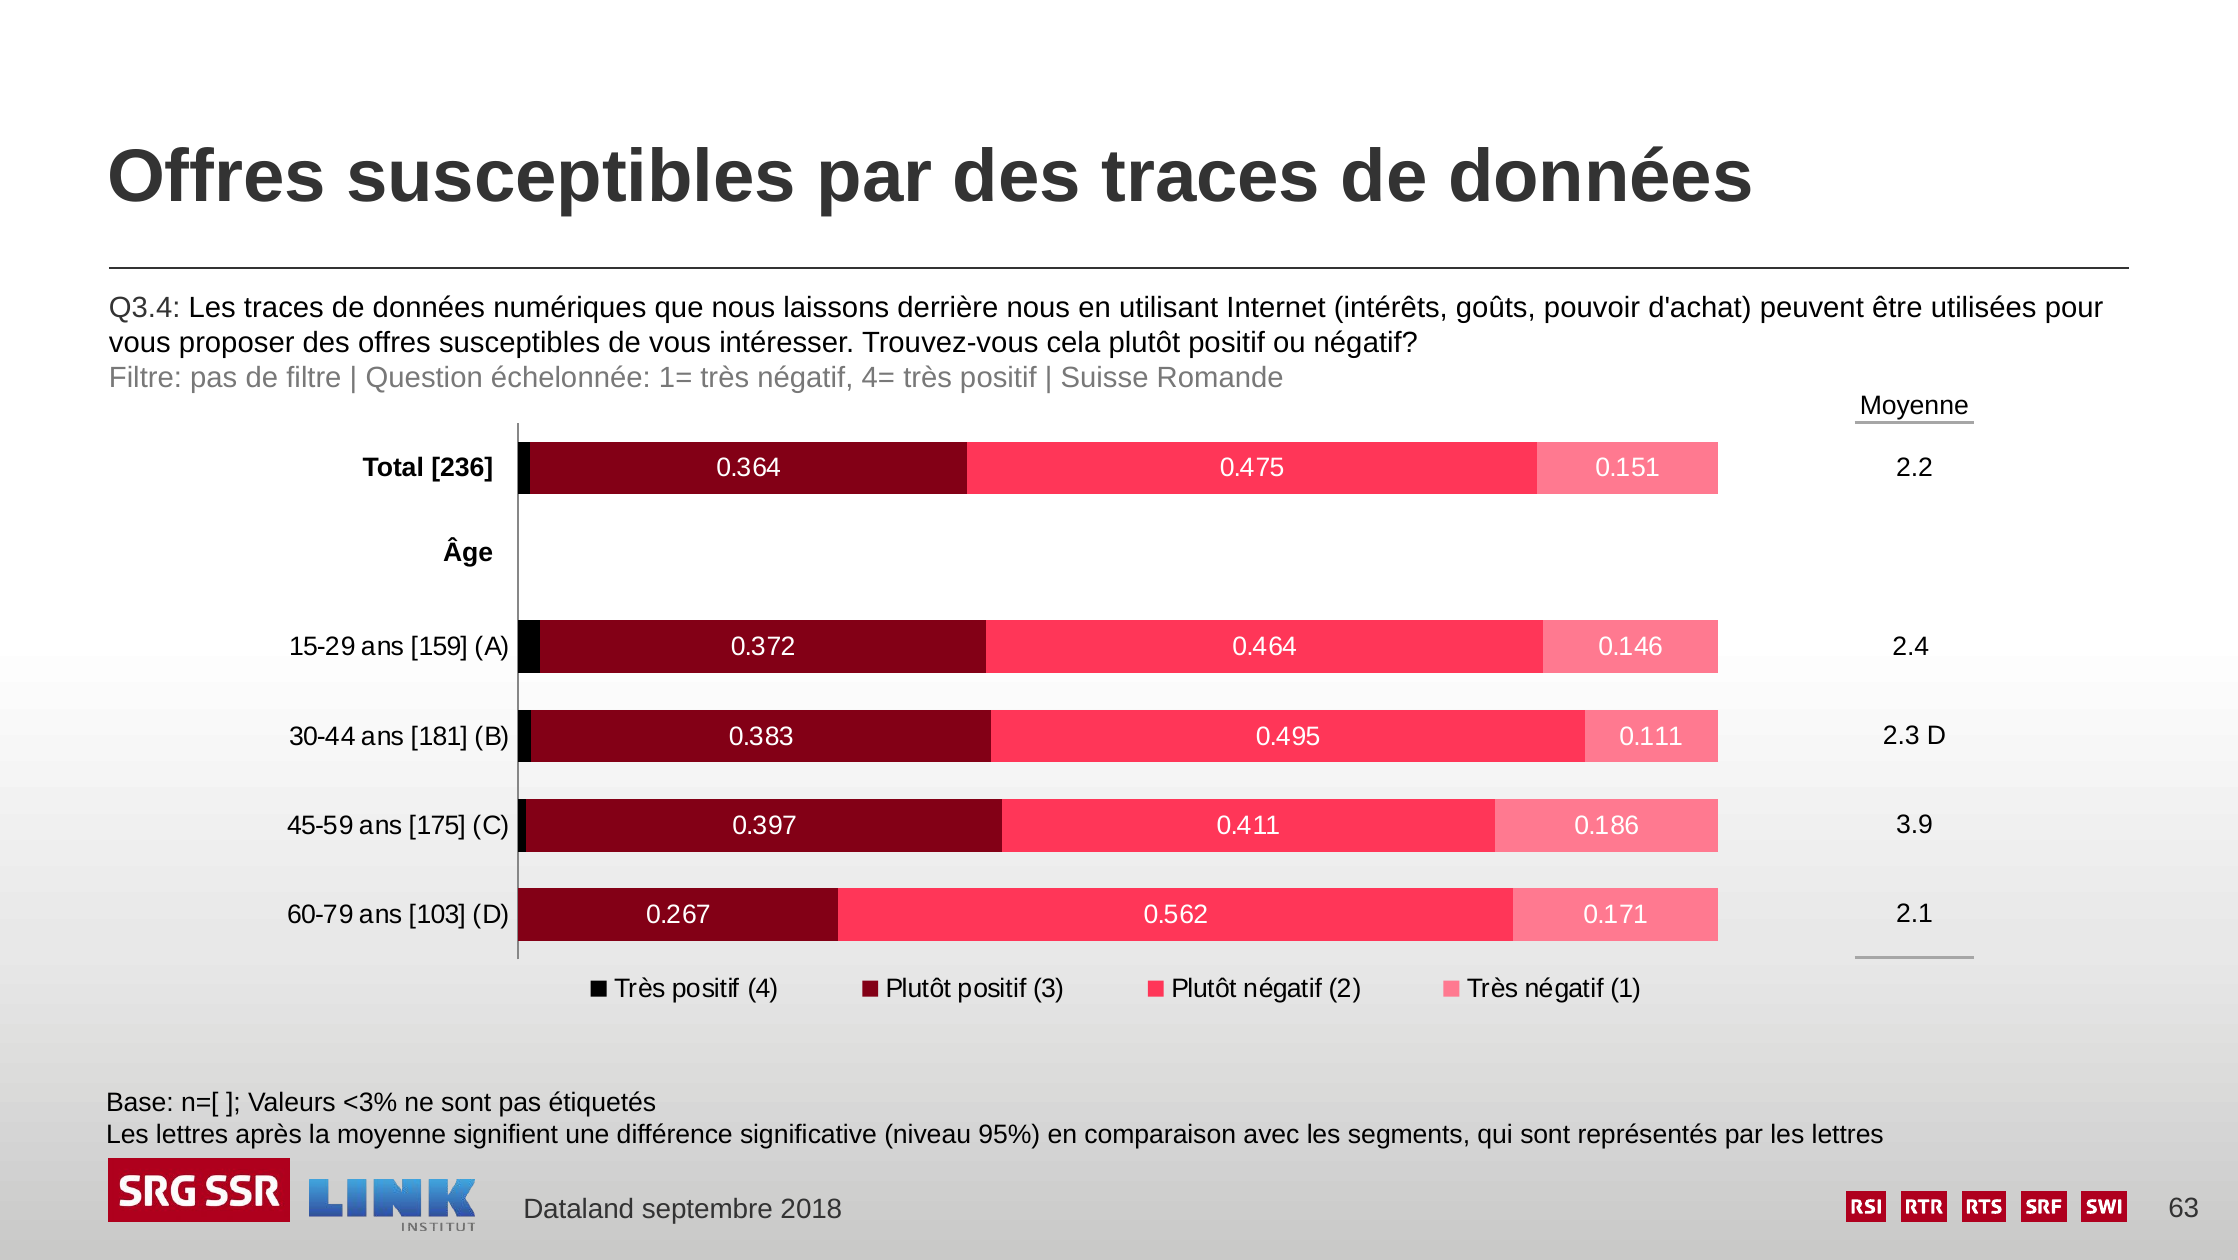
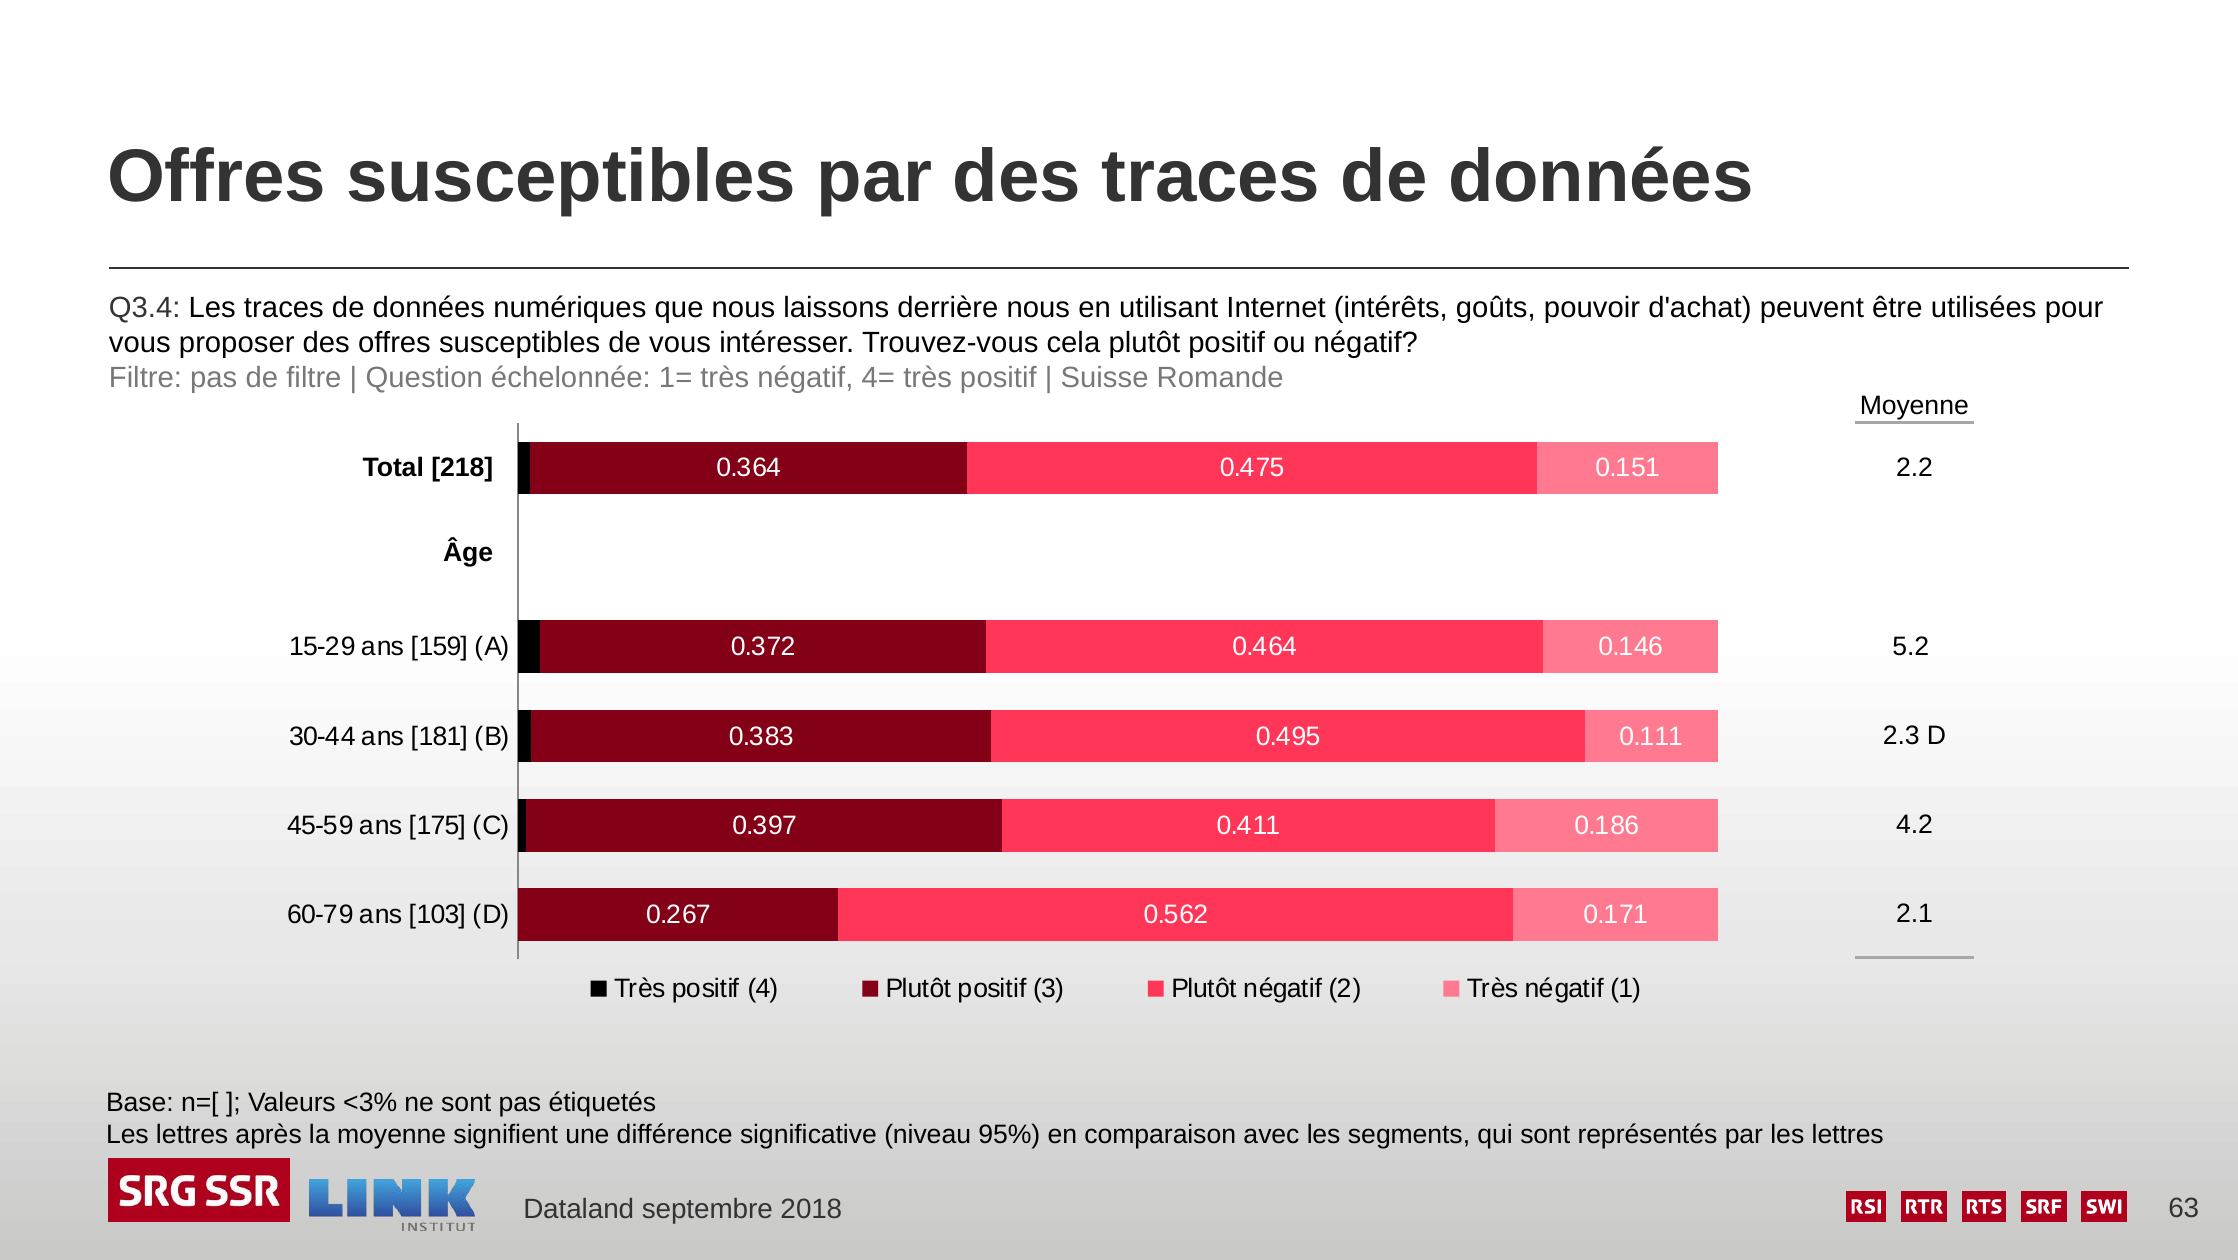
236: 236 -> 218
2.4: 2.4 -> 5.2
3.9: 3.9 -> 4.2
